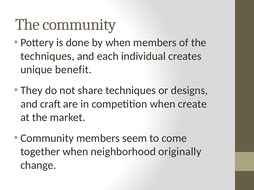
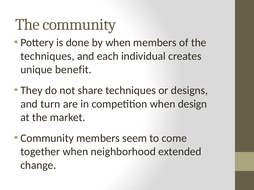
craft: craft -> turn
create: create -> design
originally: originally -> extended
